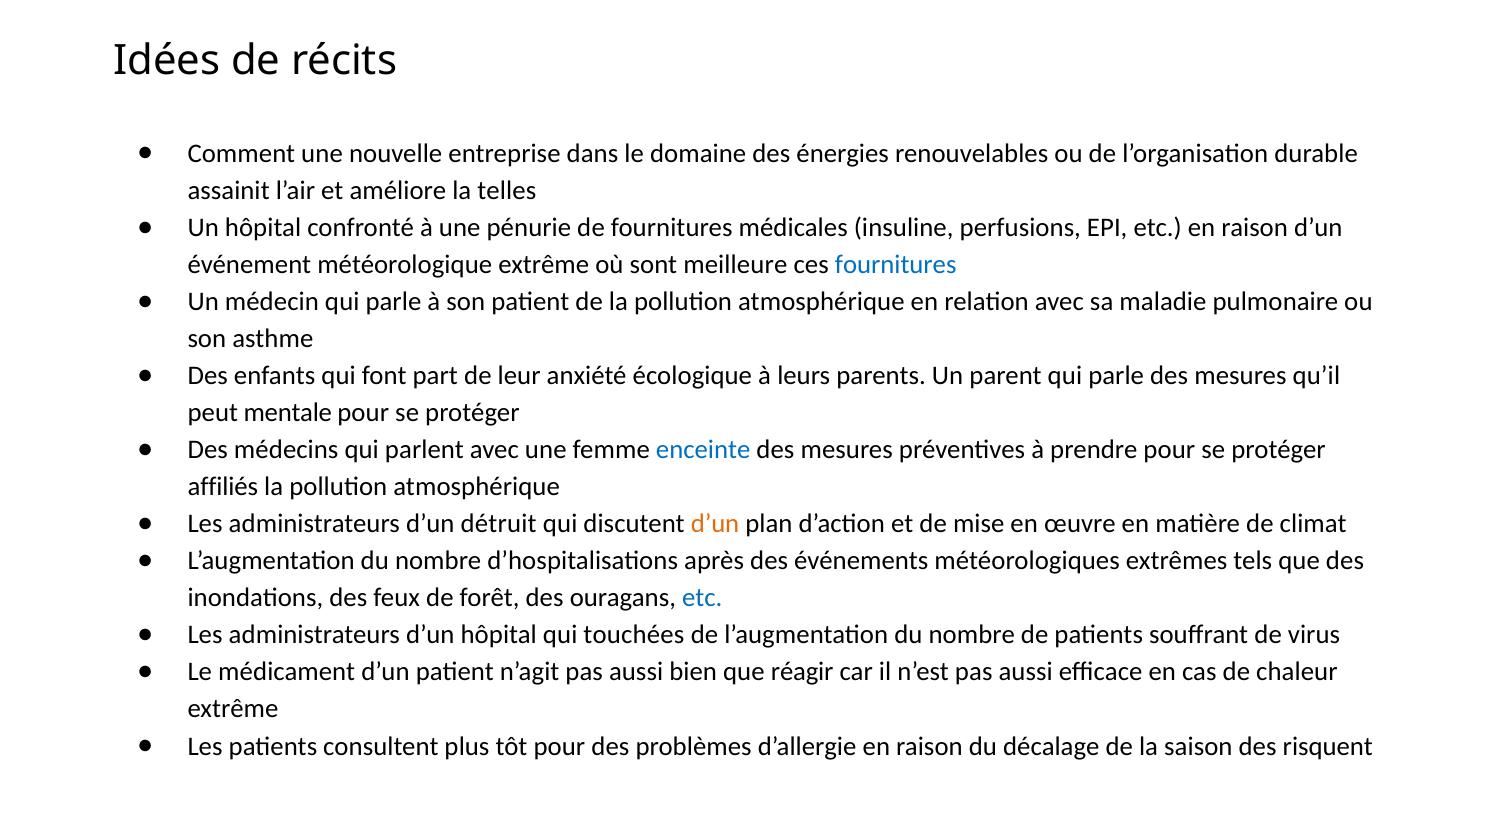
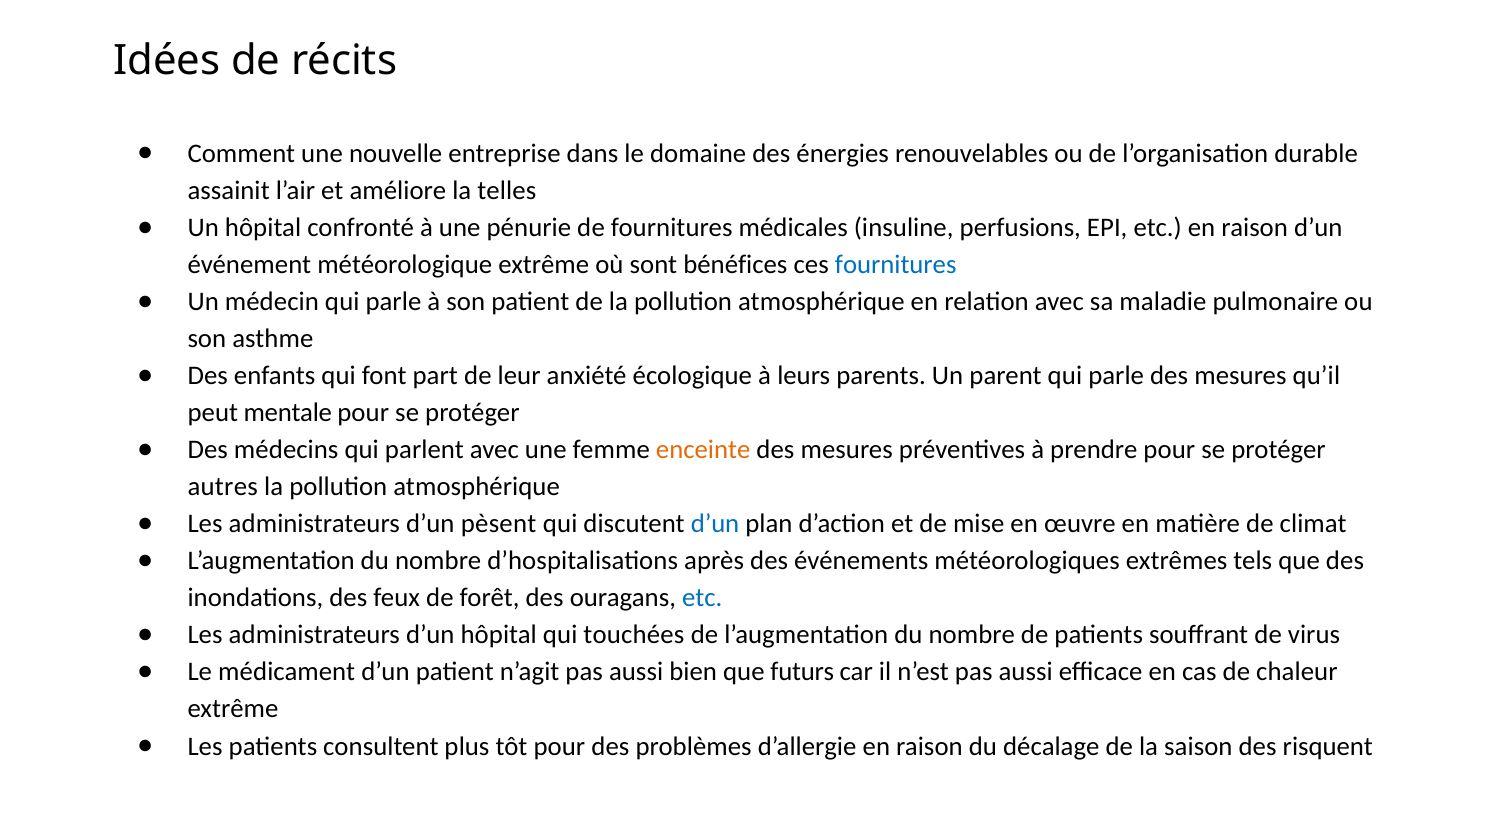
meilleure: meilleure -> bénéfices
enceinte colour: blue -> orange
affiliés: affiliés -> autres
détruit: détruit -> pèsent
d’un at (715, 524) colour: orange -> blue
réagir: réagir -> futurs
